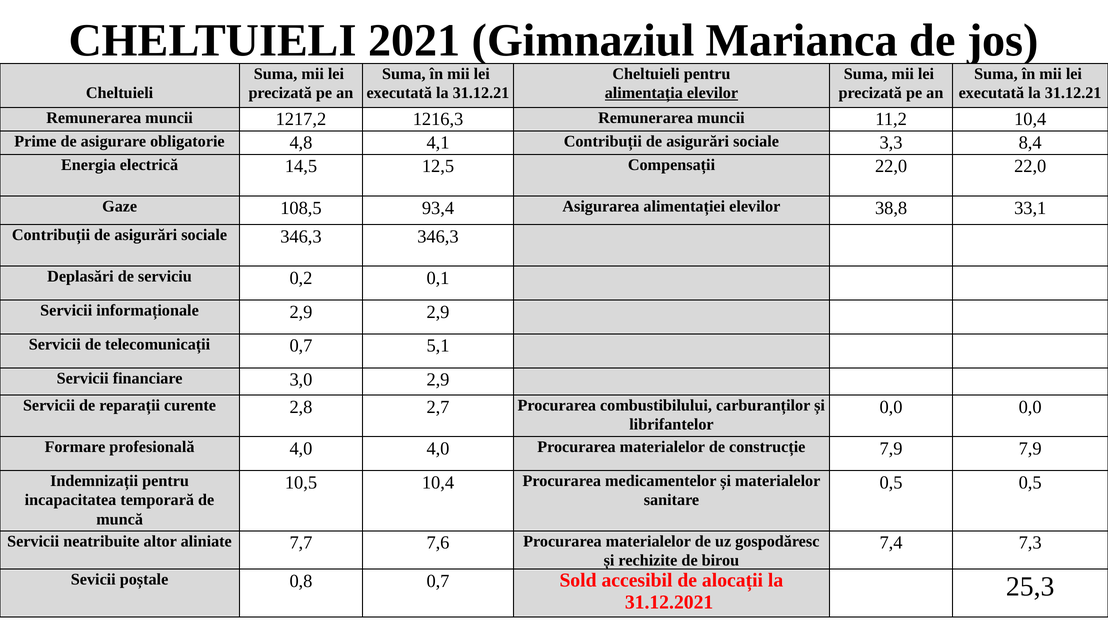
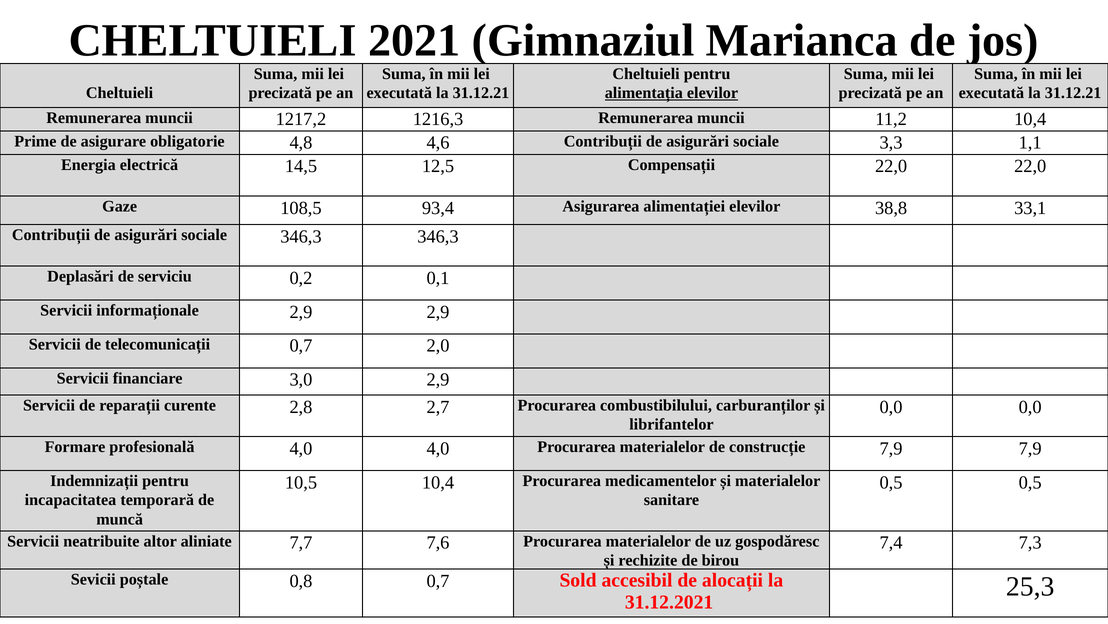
4,1: 4,1 -> 4,6
8,4: 8,4 -> 1,1
5,1: 5,1 -> 2,0
